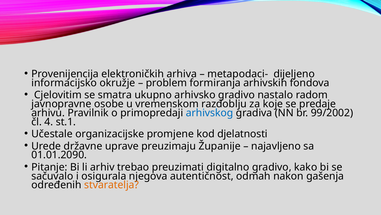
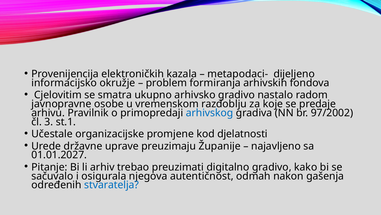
arhiva: arhiva -> kazala
99/2002: 99/2002 -> 97/2002
4: 4 -> 3
01.01.2090: 01.01.2090 -> 01.01.2027
stvaratelja colour: orange -> blue
